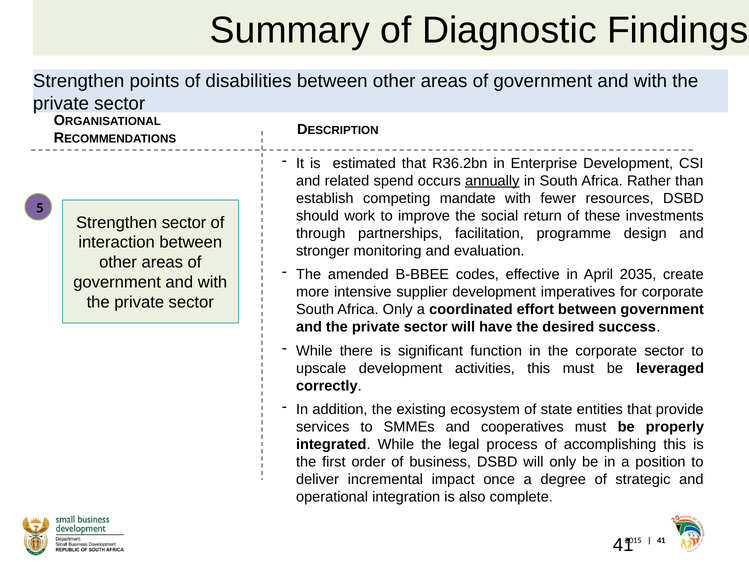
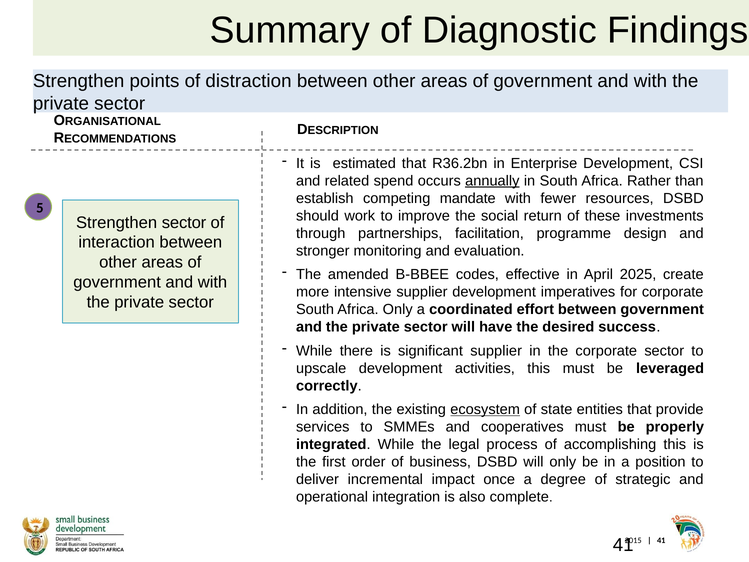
disabilities: disabilities -> distraction
2035: 2035 -> 2025
significant function: function -> supplier
ecosystem underline: none -> present
